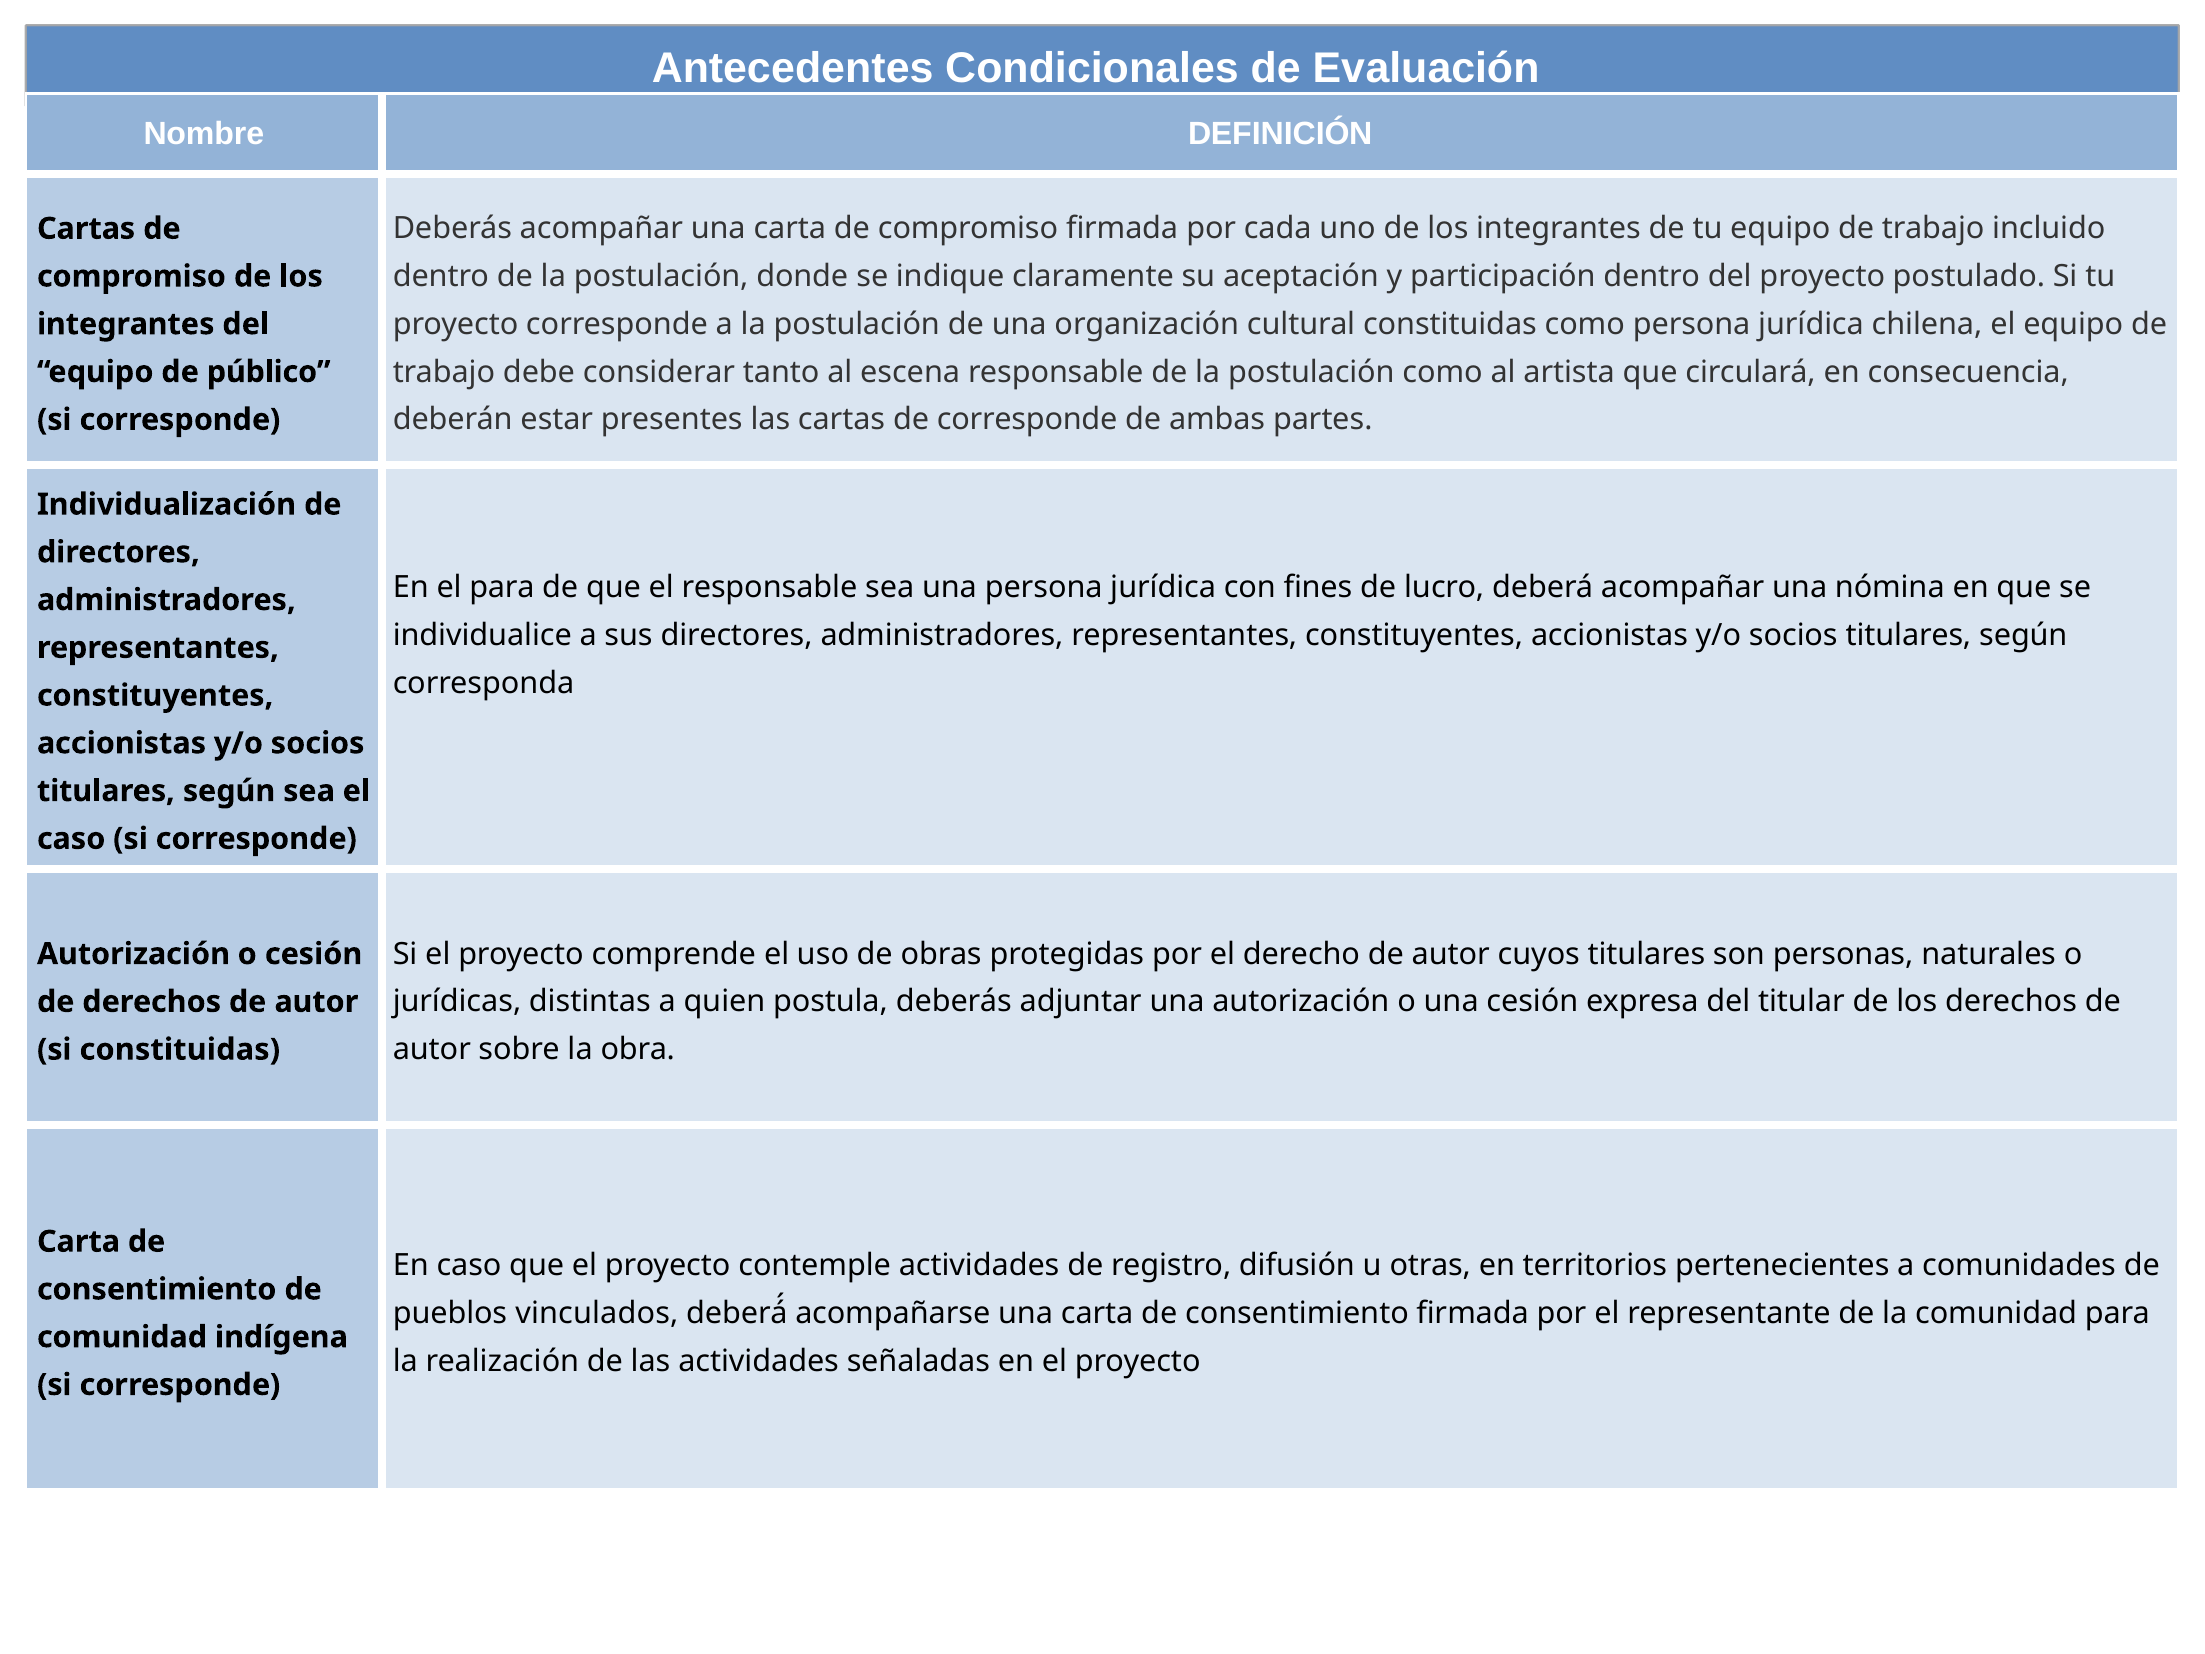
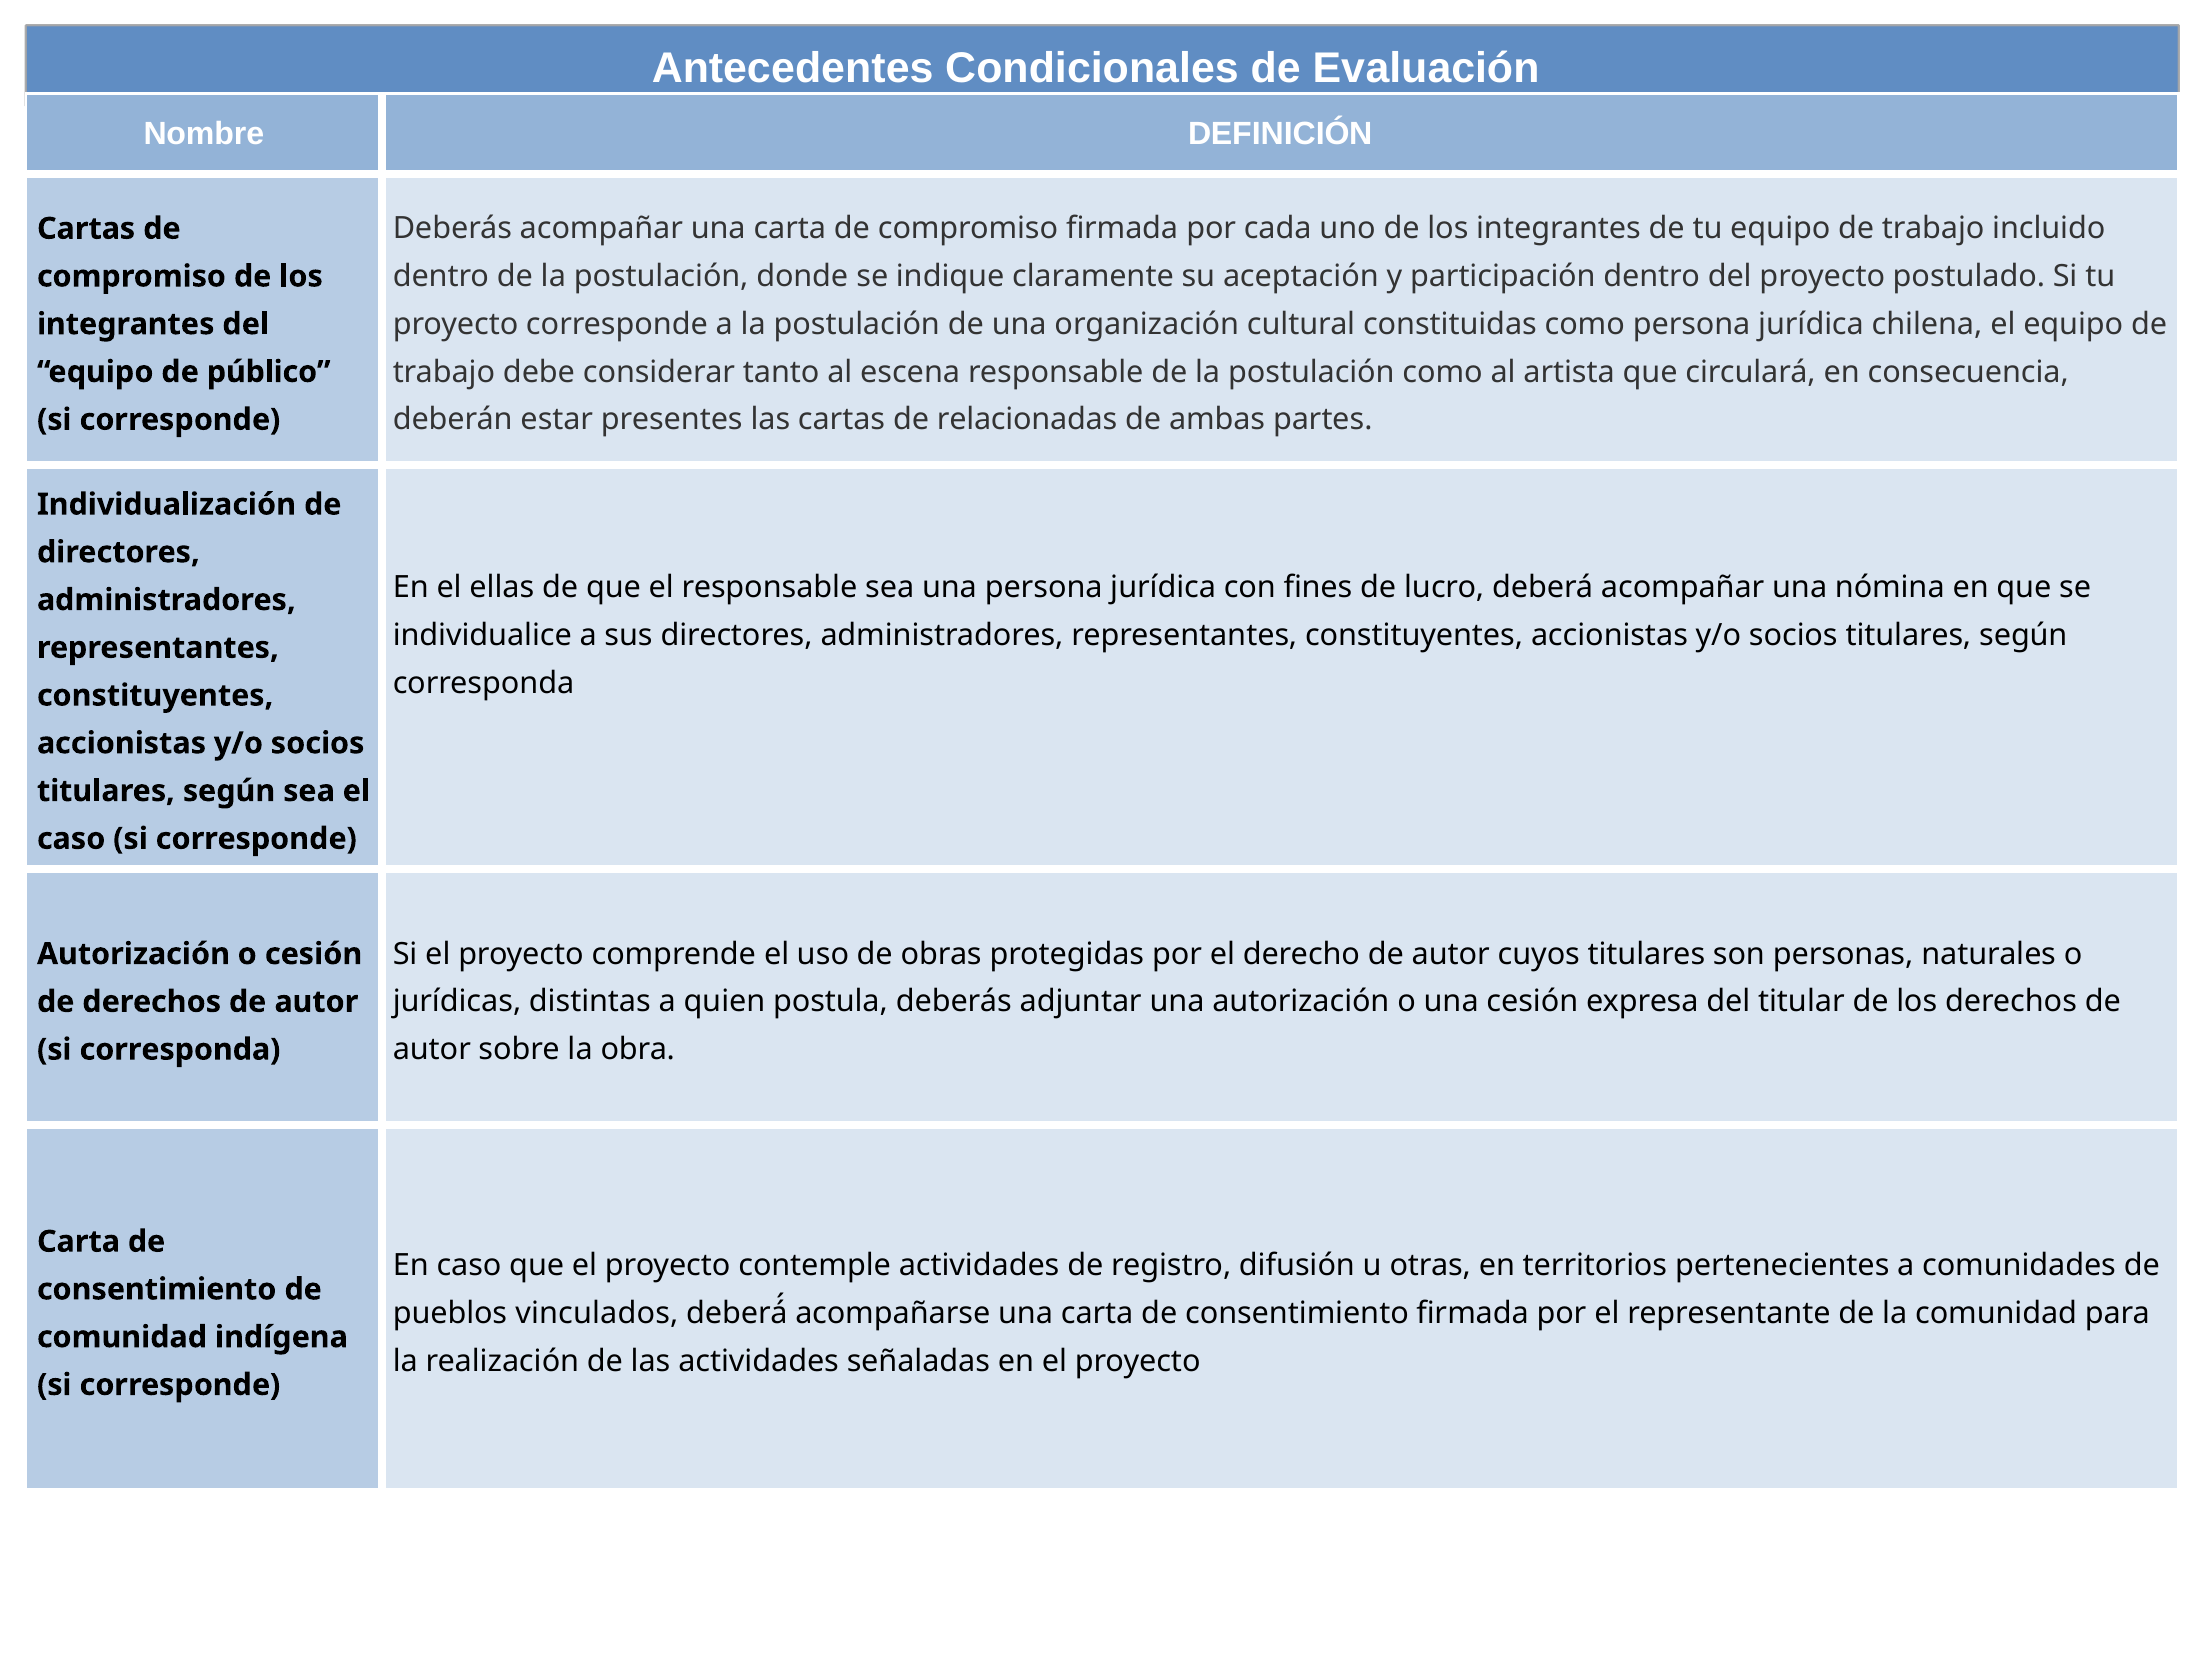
de corresponde: corresponde -> relacionadas
el para: para -> ellas
si constituidas: constituidas -> corresponda
